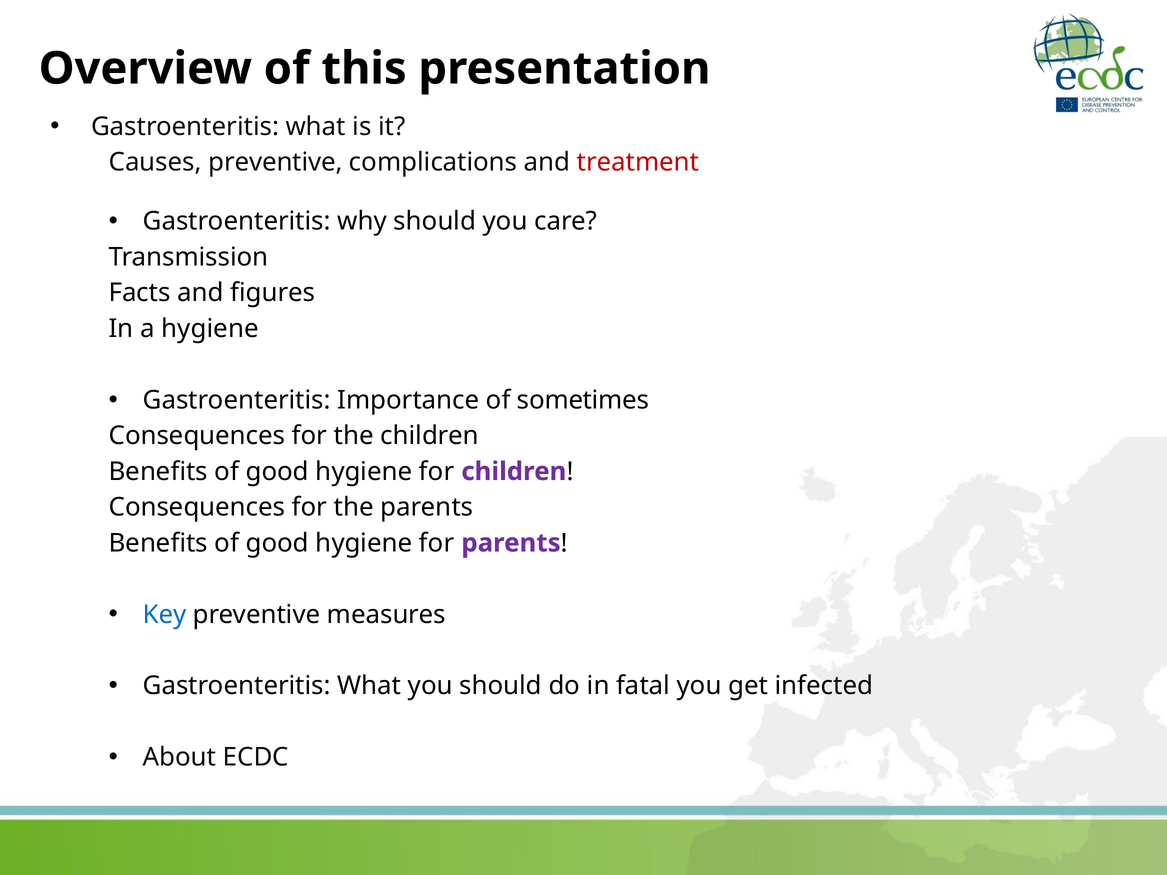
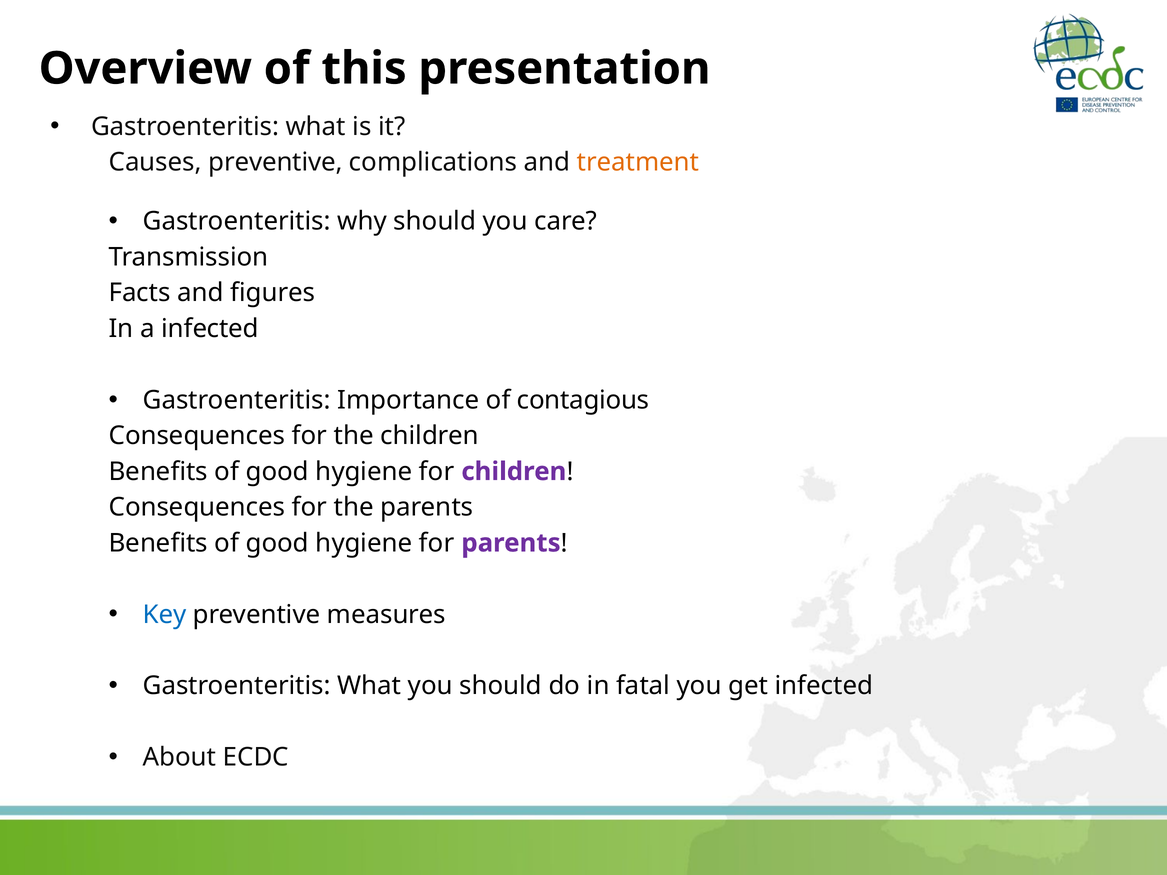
treatment colour: red -> orange
a hygiene: hygiene -> infected
sometimes: sometimes -> contagious
